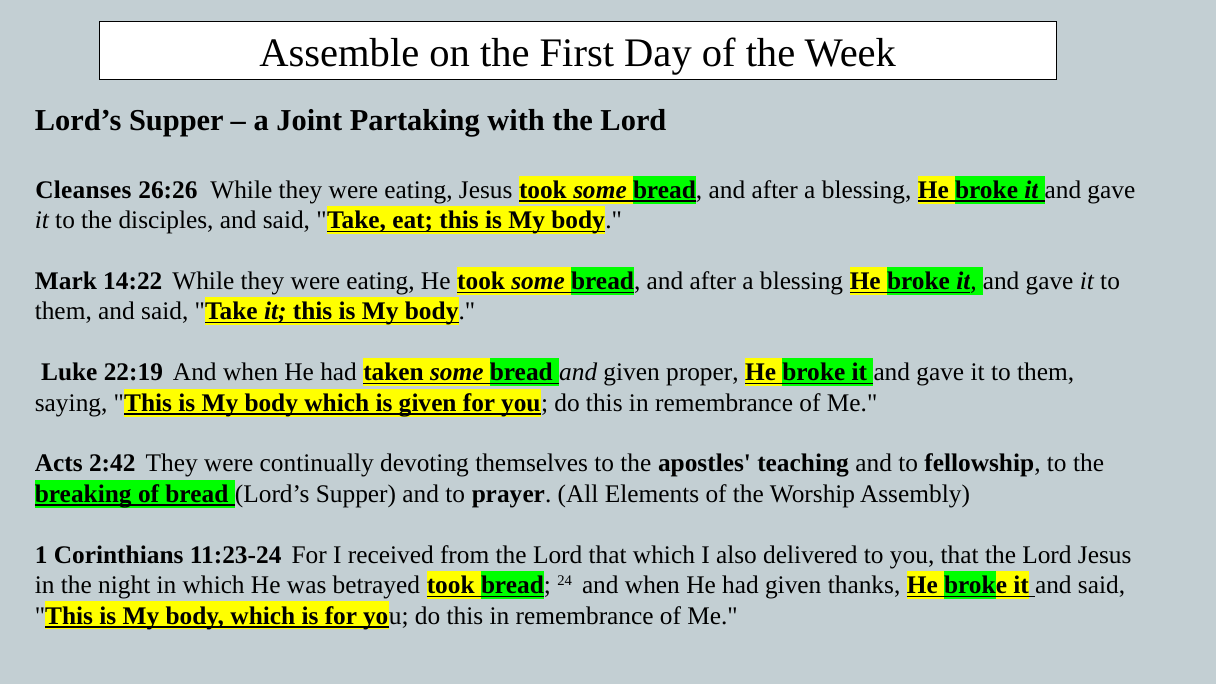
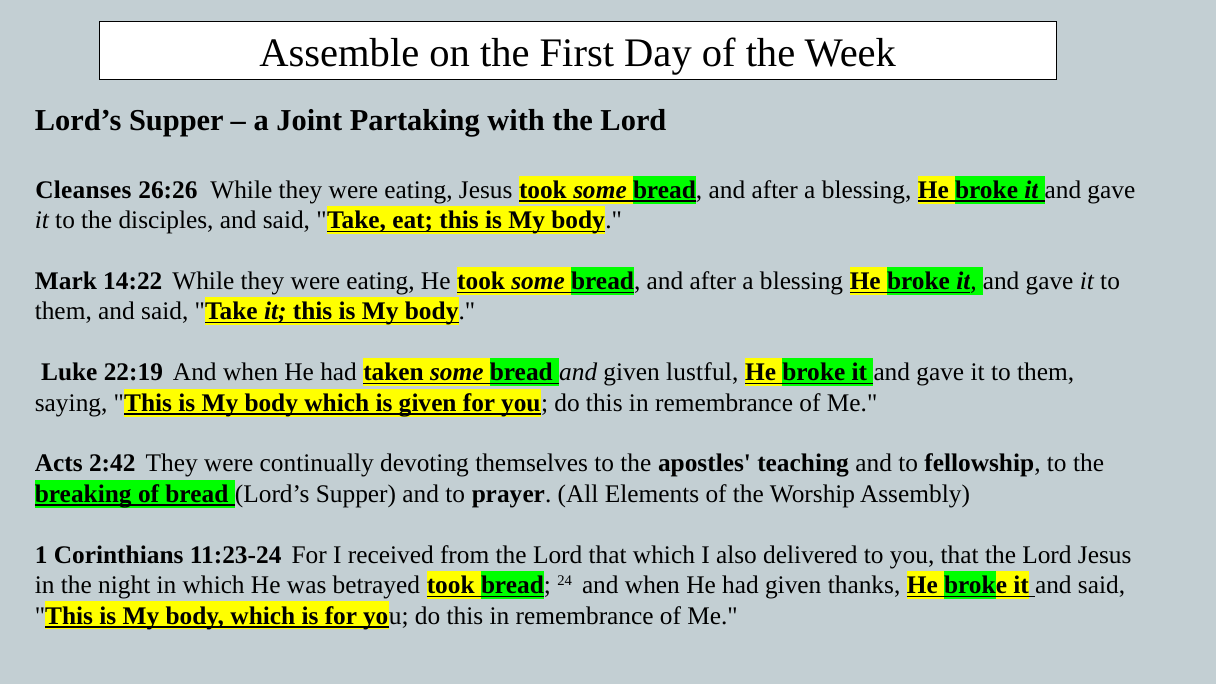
proper: proper -> lustful
